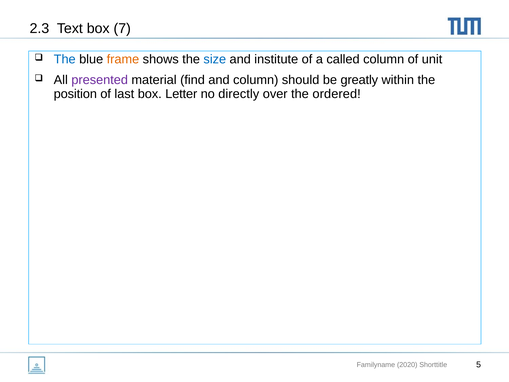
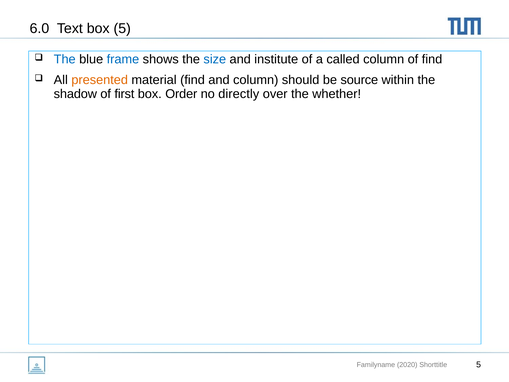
2.3: 2.3 -> 6.0
box 7: 7 -> 5
frame colour: orange -> blue
of unit: unit -> find
presented colour: purple -> orange
greatly: greatly -> source
position: position -> shadow
last: last -> first
Letter: Letter -> Order
ordered: ordered -> whether
